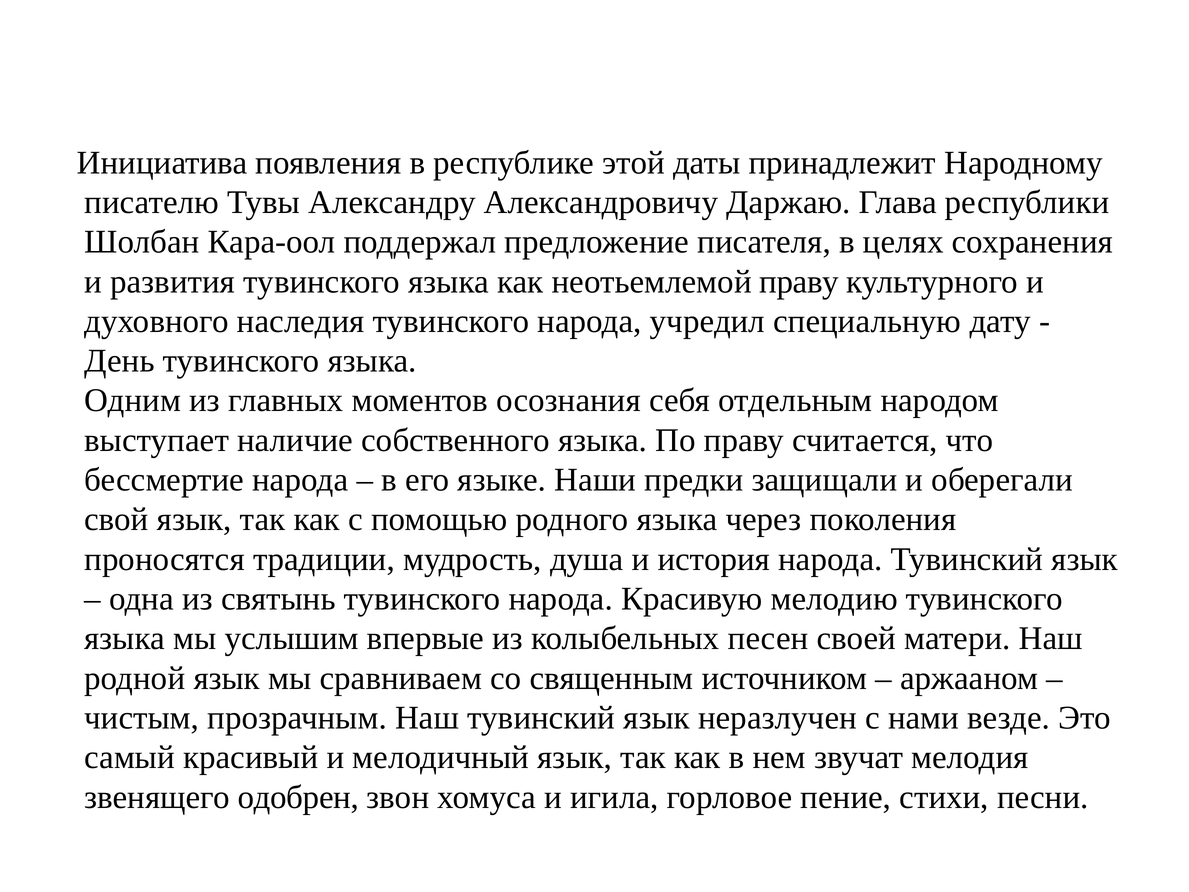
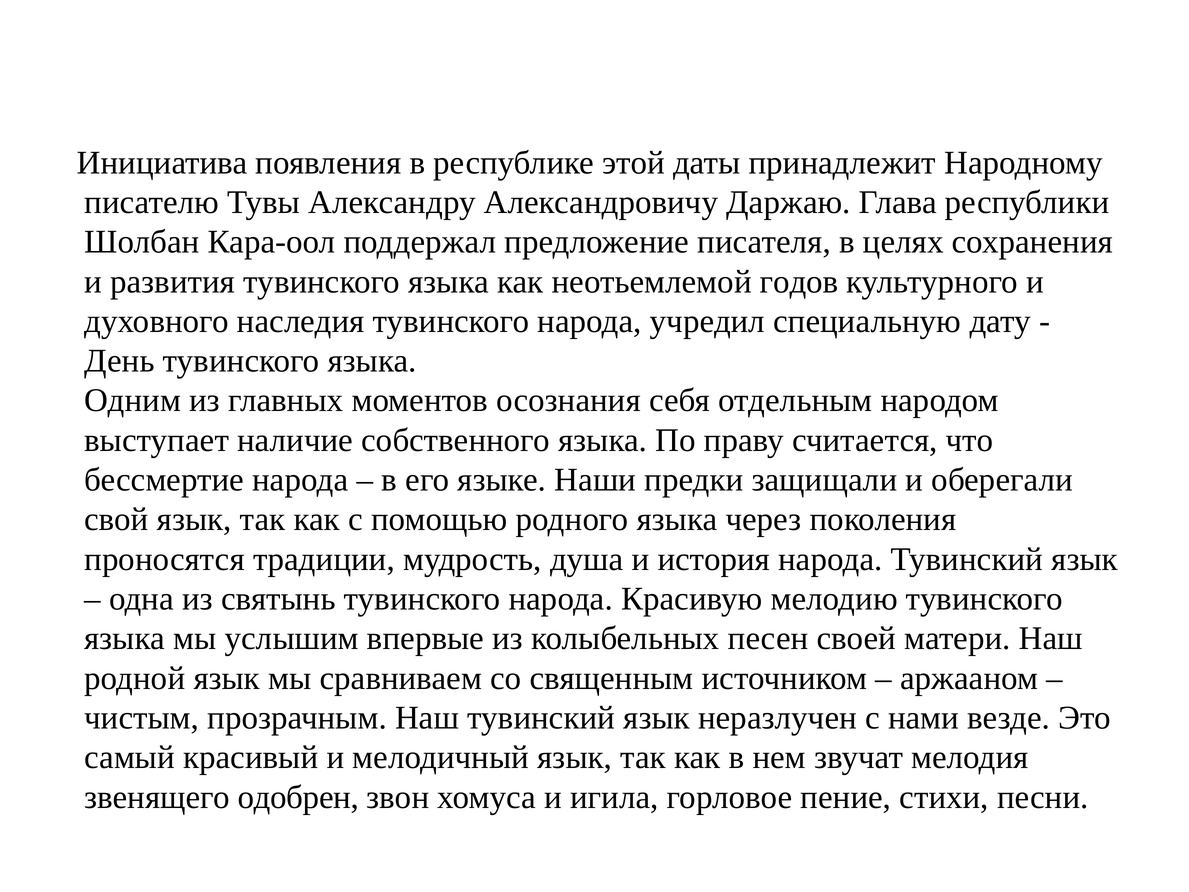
неотьемлемой праву: праву -> годов
